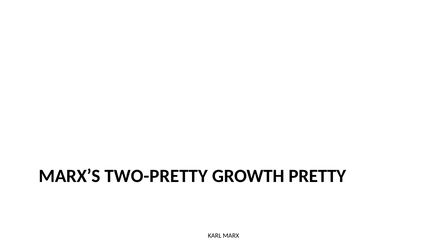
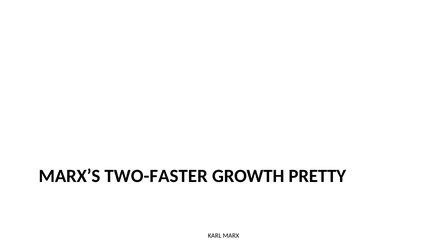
TWO-PRETTY: TWO-PRETTY -> TWO-FASTER
